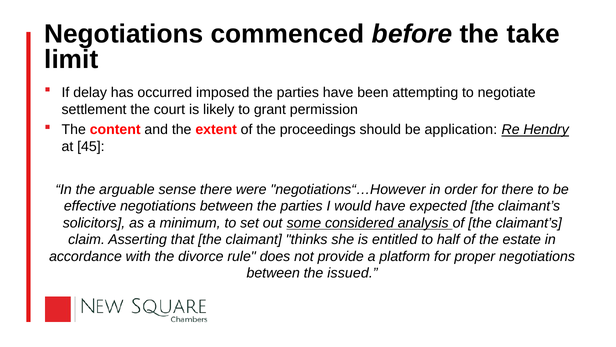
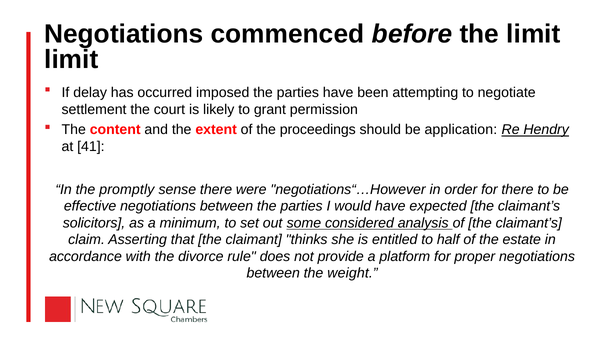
the take: take -> limit
45: 45 -> 41
arguable: arguable -> promptly
issued: issued -> weight
